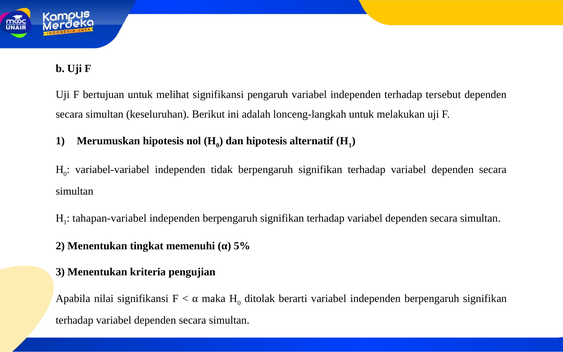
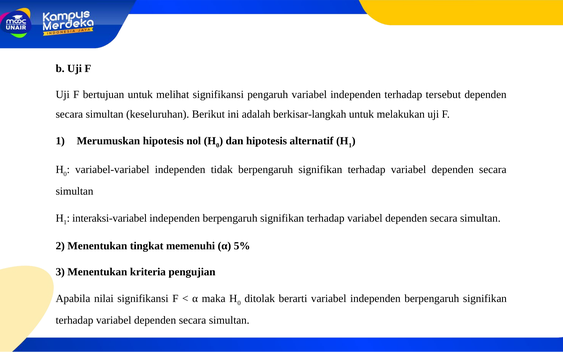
lonceng-langkah: lonceng-langkah -> berkisar-langkah
tahapan-variabel: tahapan-variabel -> interaksi-variabel
